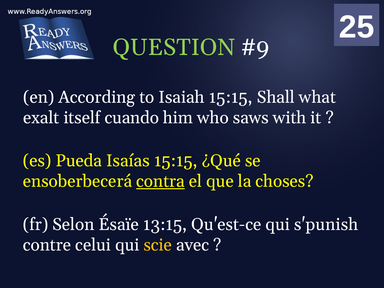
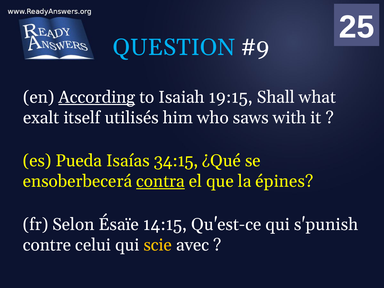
QUESTION colour: light green -> light blue
According underline: none -> present
Isaiah 15:15: 15:15 -> 19:15
cuando: cuando -> utilisés
Isaías 15:15: 15:15 -> 34:15
choses: choses -> épines
13:15: 13:15 -> 14:15
